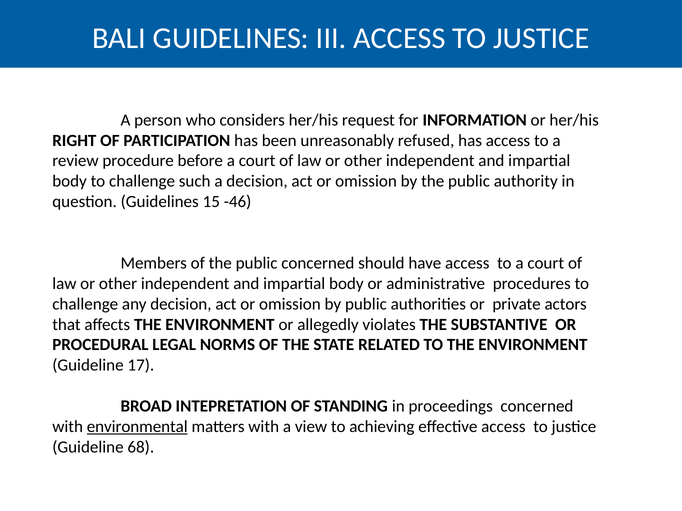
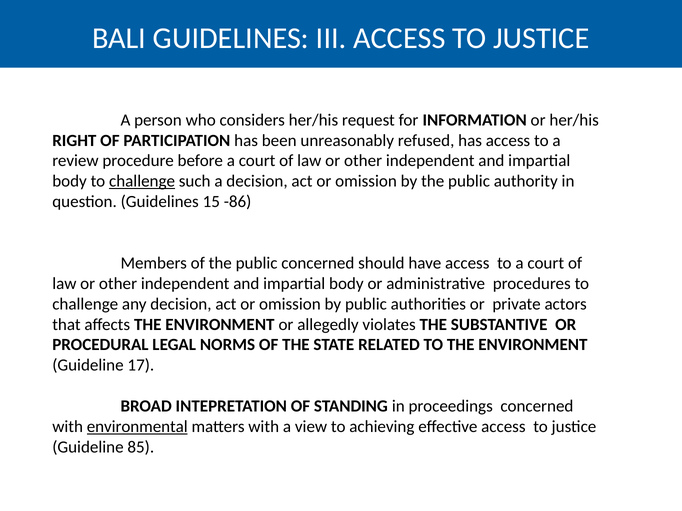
challenge at (142, 181) underline: none -> present
-46: -46 -> -86
68: 68 -> 85
